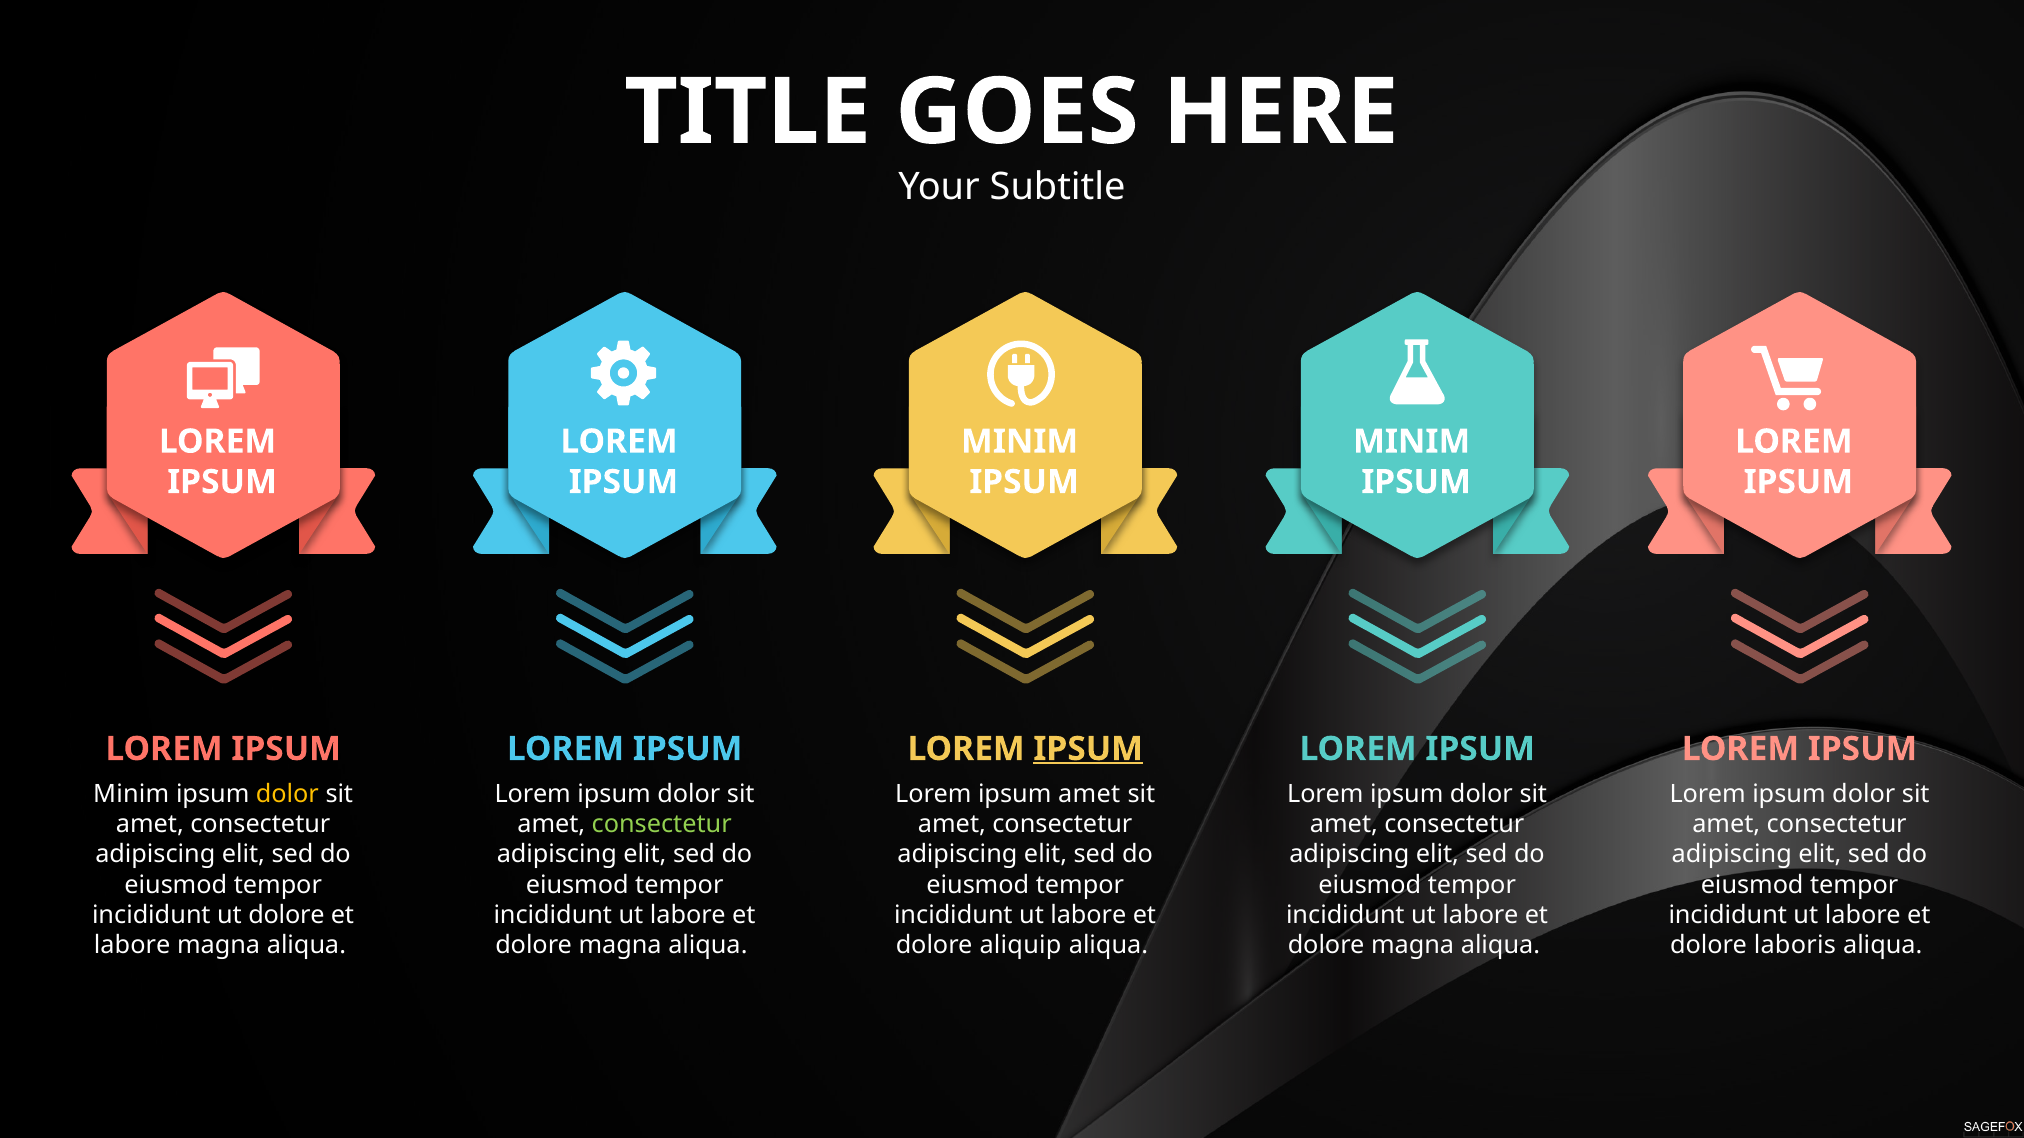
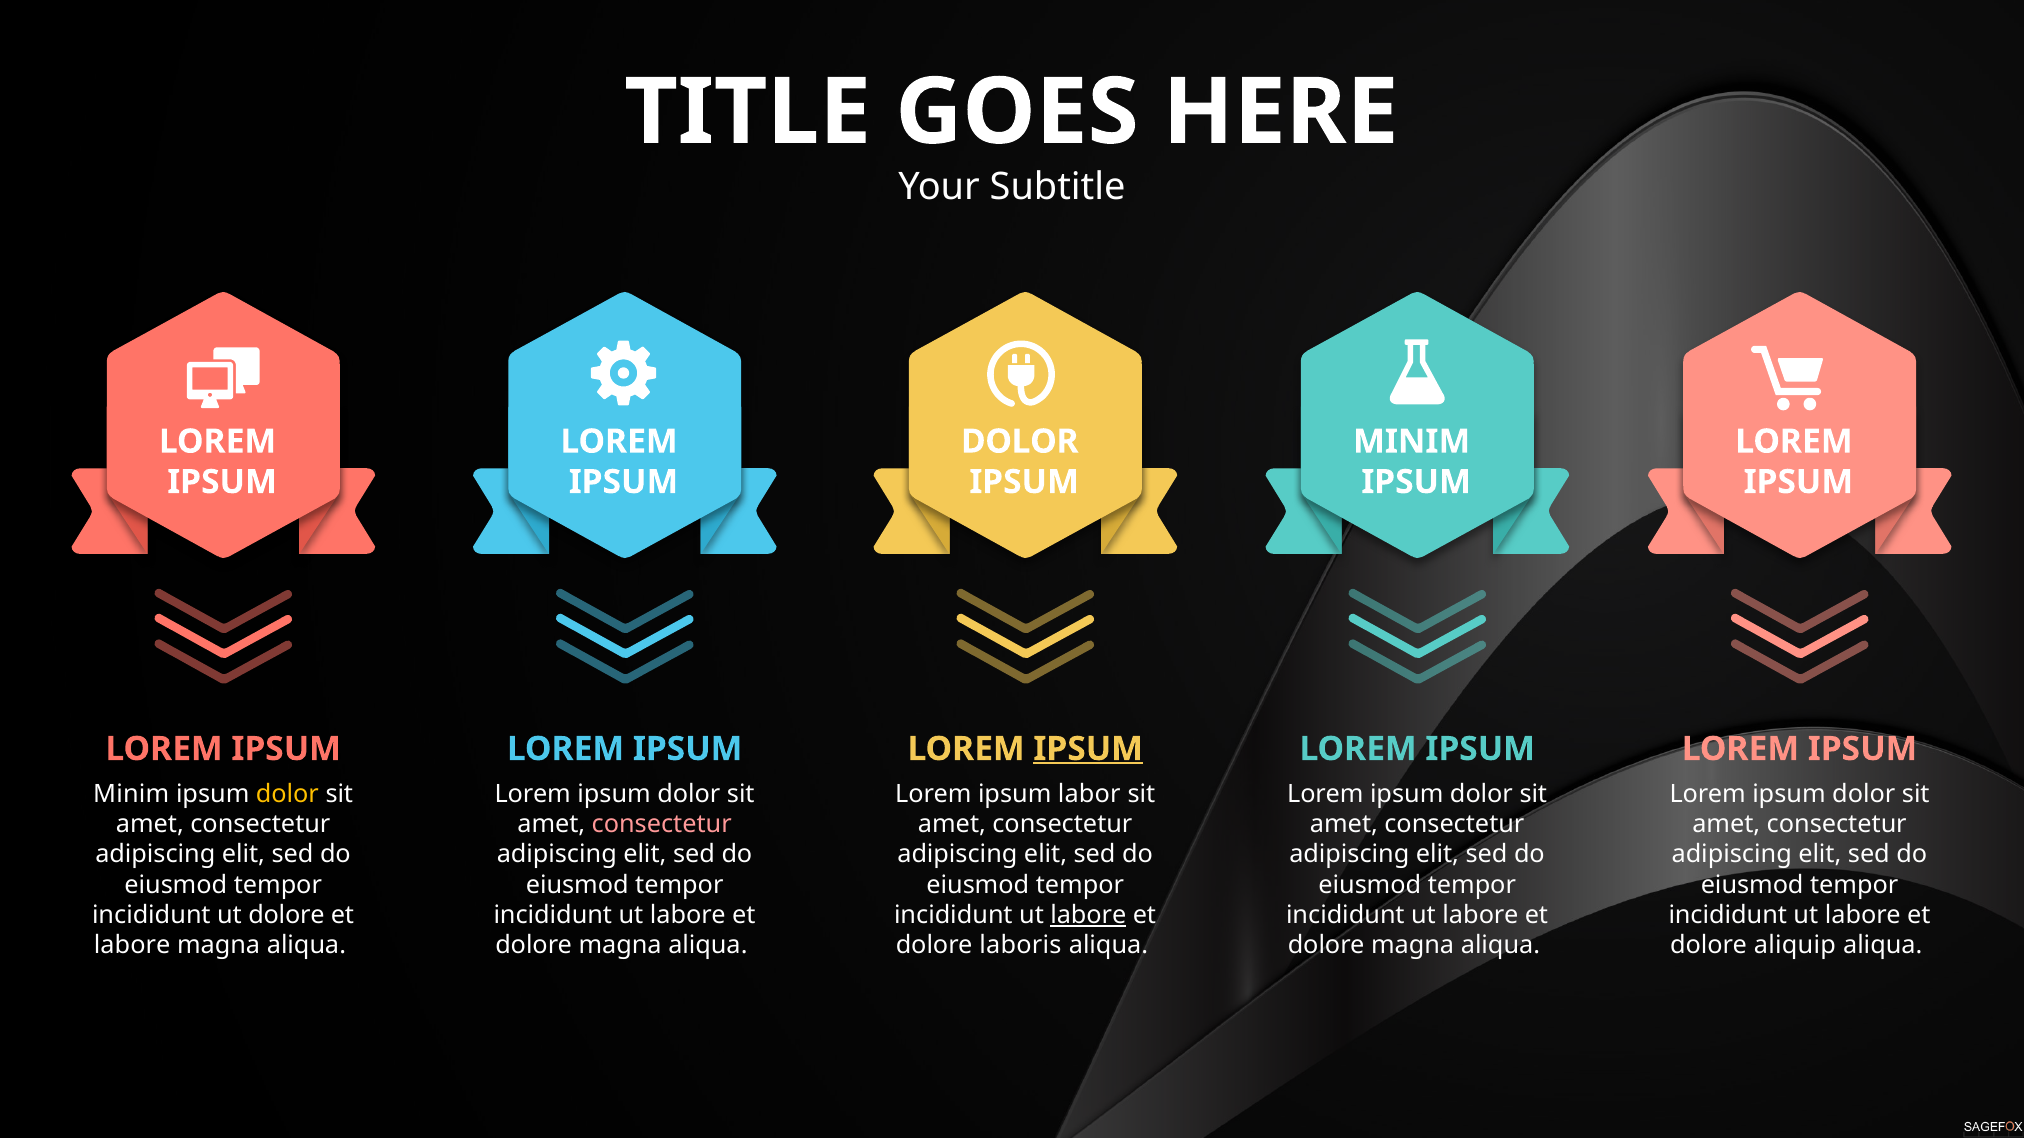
MINIM at (1020, 442): MINIM -> DOLOR
ipsum amet: amet -> labor
consectetur at (662, 825) colour: light green -> pink
labore at (1088, 916) underline: none -> present
aliquip: aliquip -> laboris
laboris: laboris -> aliquip
